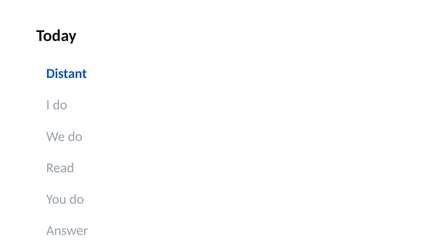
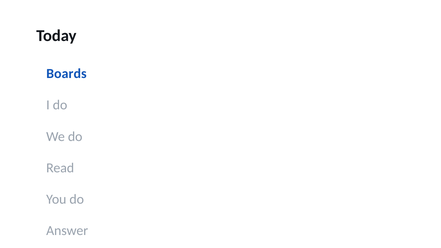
Distant: Distant -> Boards
